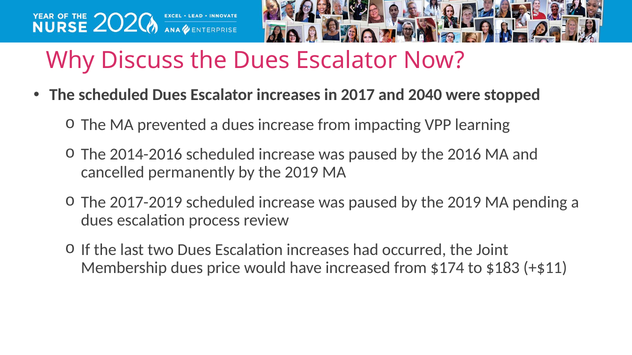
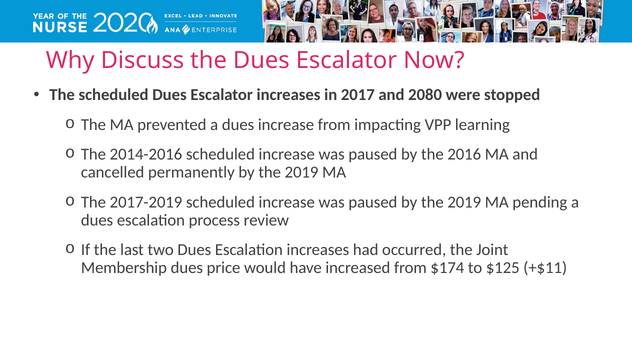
2040: 2040 -> 2080
$183: $183 -> $125
